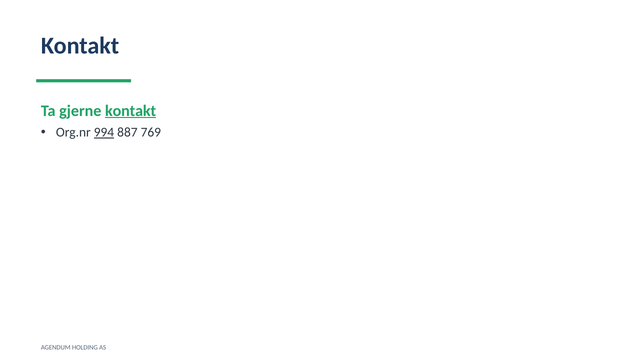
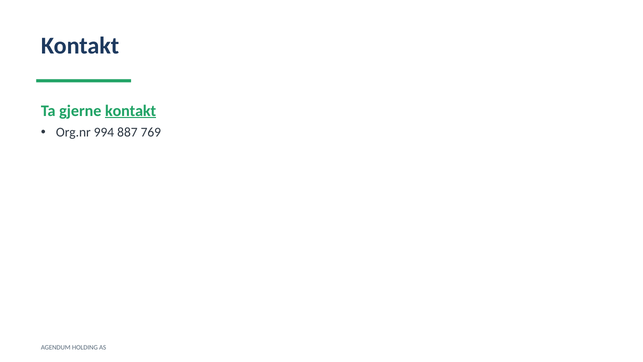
994 underline: present -> none
